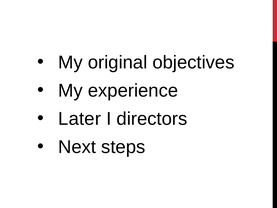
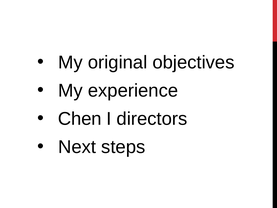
Later: Later -> Chen
